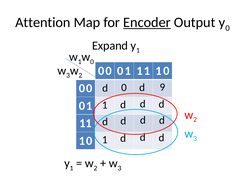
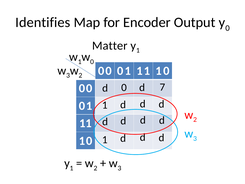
Attention: Attention -> Identifies
Encoder underline: present -> none
Expand: Expand -> Matter
9: 9 -> 7
